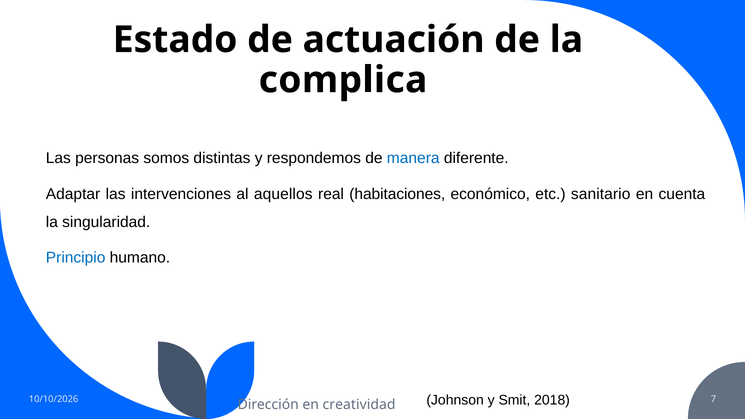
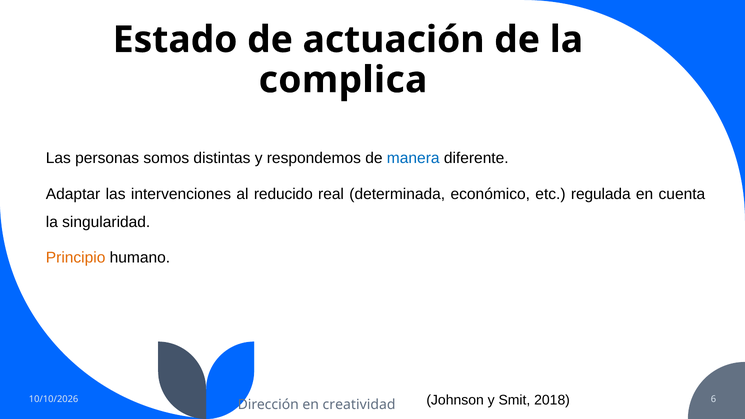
aquellos: aquellos -> reducido
habitaciones: habitaciones -> determinada
sanitario: sanitario -> regulada
Principio colour: blue -> orange
7: 7 -> 6
